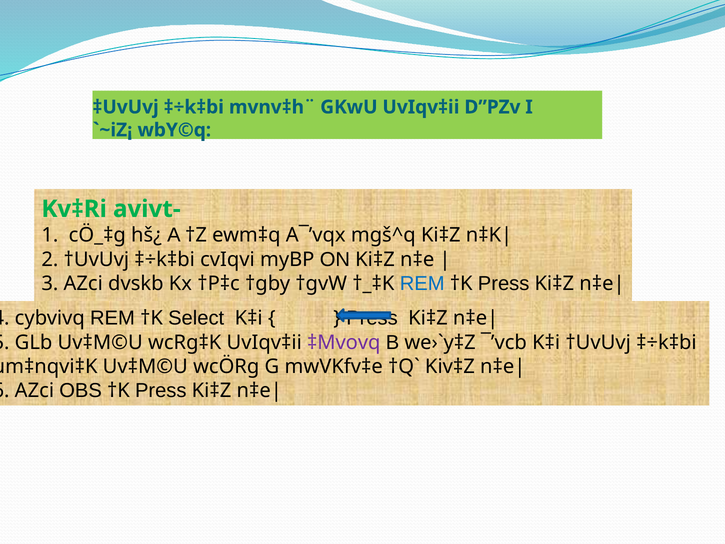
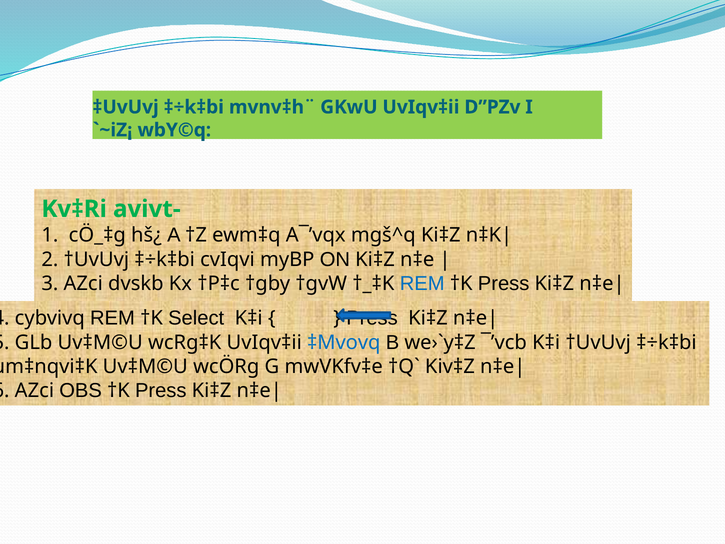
‡Mvovq colour: purple -> blue
